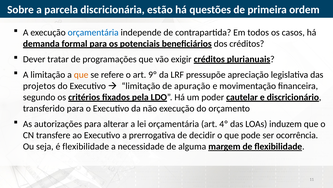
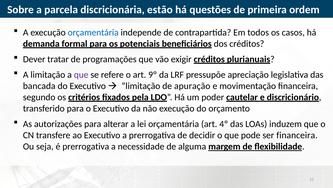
que at (81, 74) colour: orange -> purple
projetos: projetos -> bancada
ser ocorrência: ocorrência -> financeira
é flexibilidade: flexibilidade -> prerrogativa
